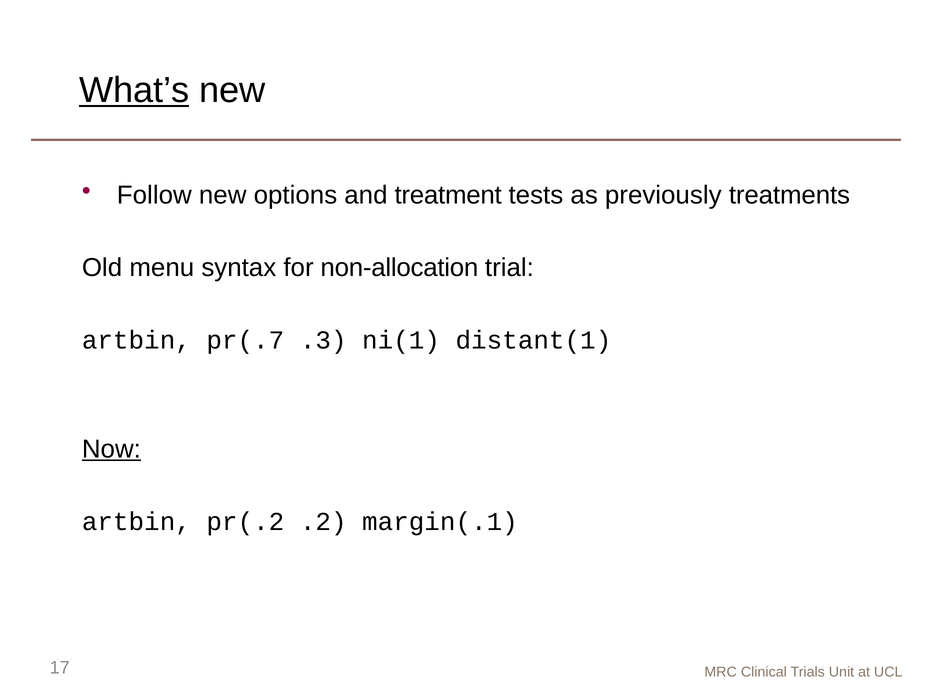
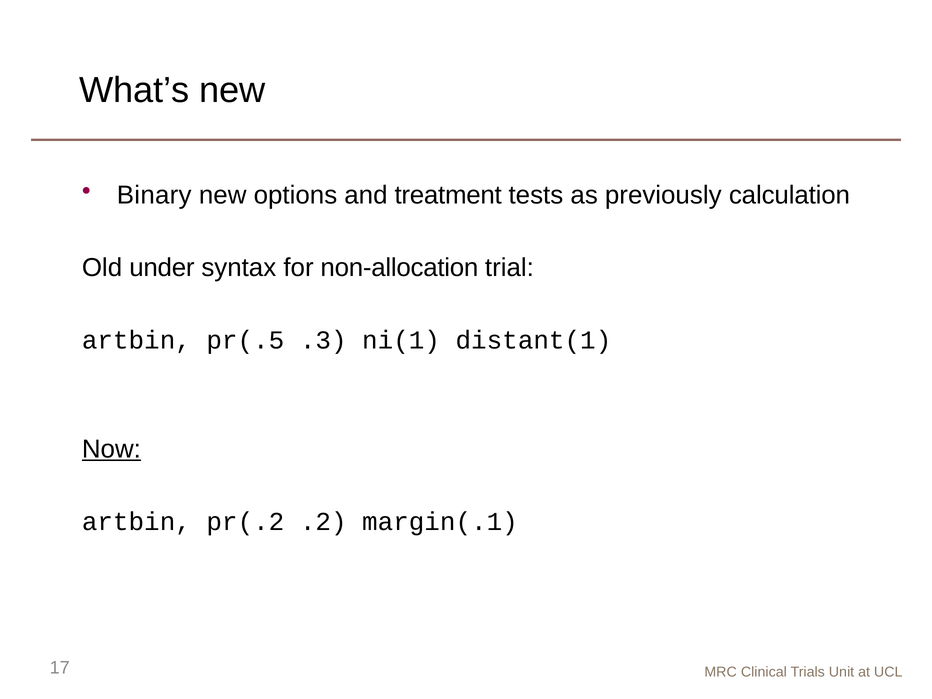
What’s underline: present -> none
Follow: Follow -> Binary
treatments: treatments -> calculation
menu: menu -> under
pr(.7: pr(.7 -> pr(.5
